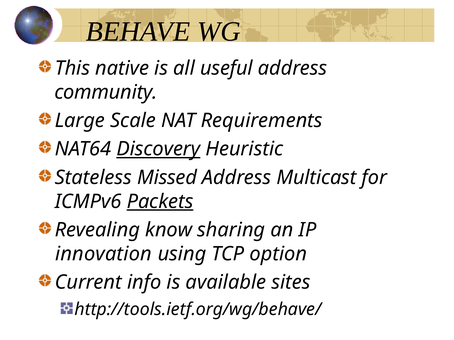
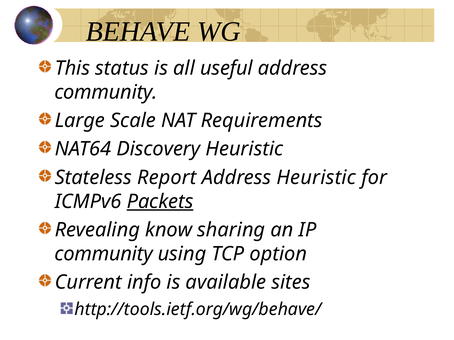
native: native -> status
Discovery underline: present -> none
Missed: Missed -> Report
Address Multicast: Multicast -> Heuristic
innovation at (103, 254): innovation -> community
